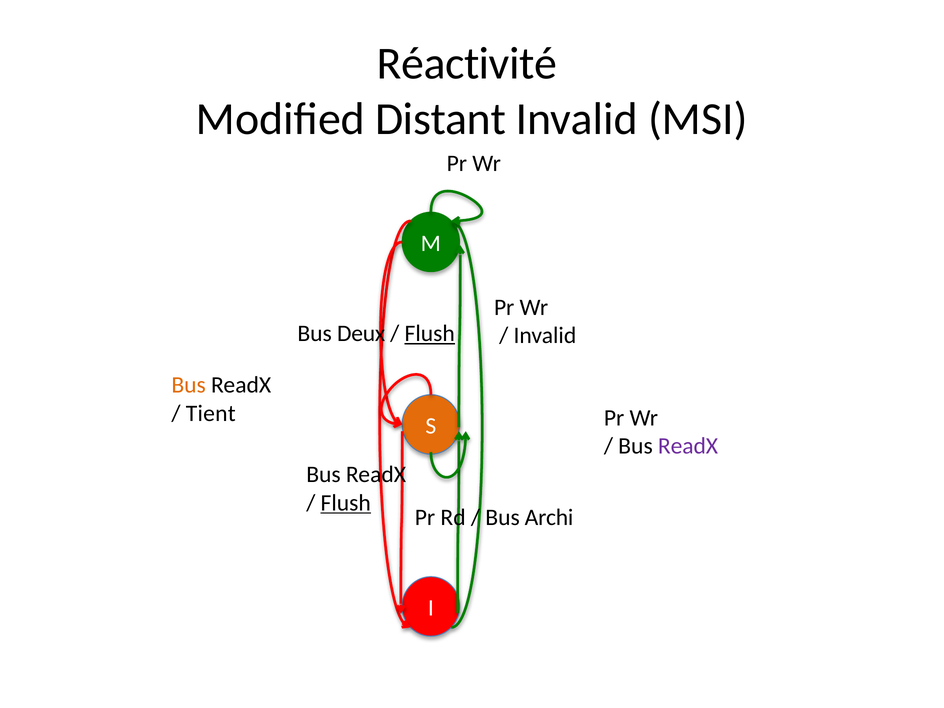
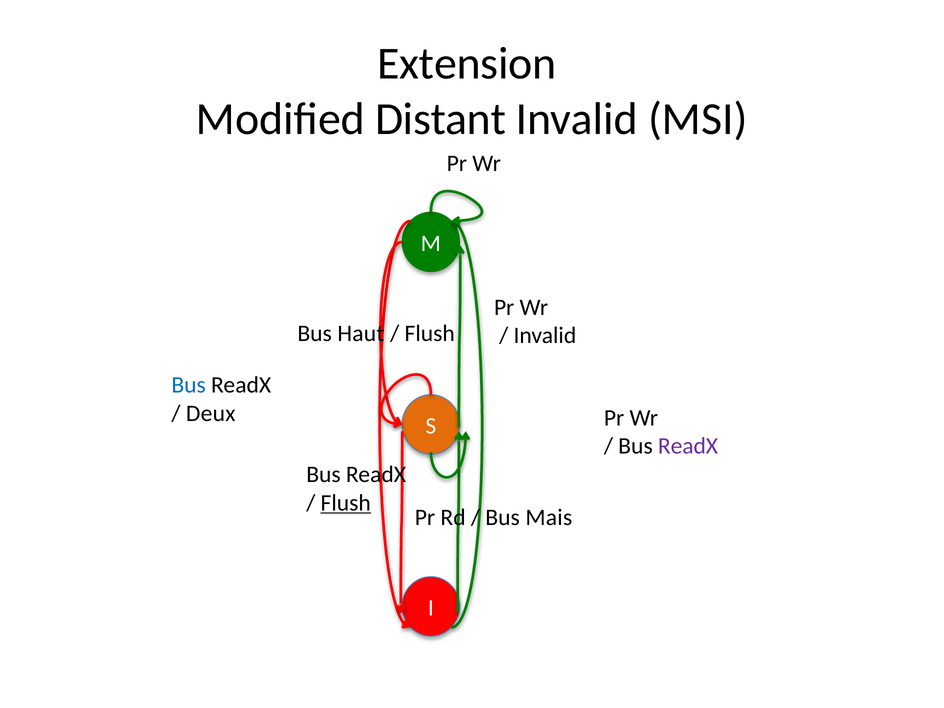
Réactivité: Réactivité -> Extension
Deux: Deux -> Haut
Flush at (430, 333) underline: present -> none
Bus at (189, 385) colour: orange -> blue
Tient: Tient -> Deux
Archi: Archi -> Mais
